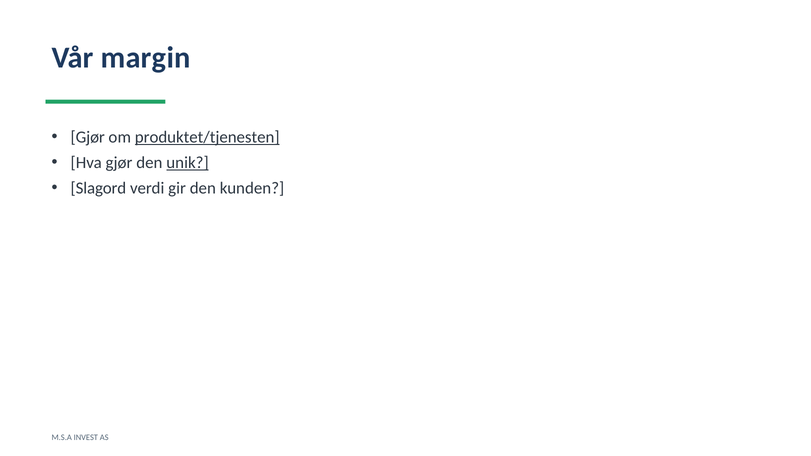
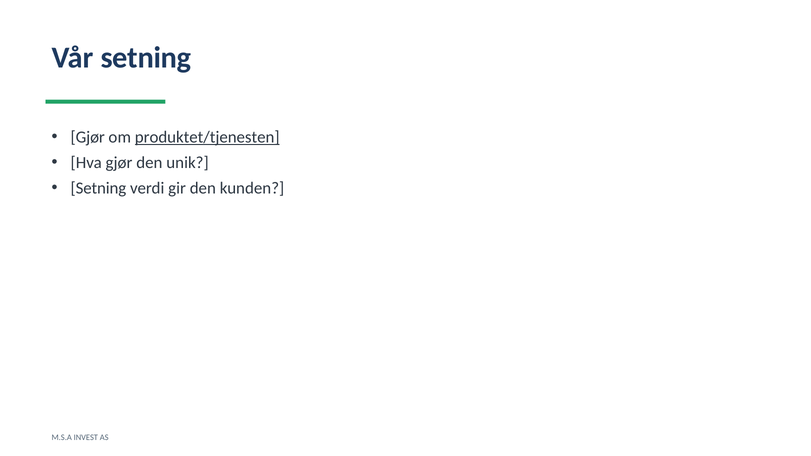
Vår margin: margin -> setning
unik underline: present -> none
Slagord at (98, 188): Slagord -> Setning
